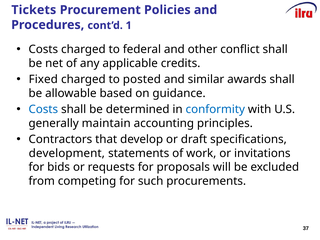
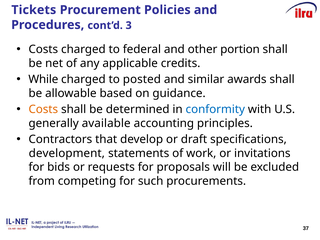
1: 1 -> 3
conflict: conflict -> portion
Fixed: Fixed -> While
Costs at (43, 109) colour: blue -> orange
maintain: maintain -> available
